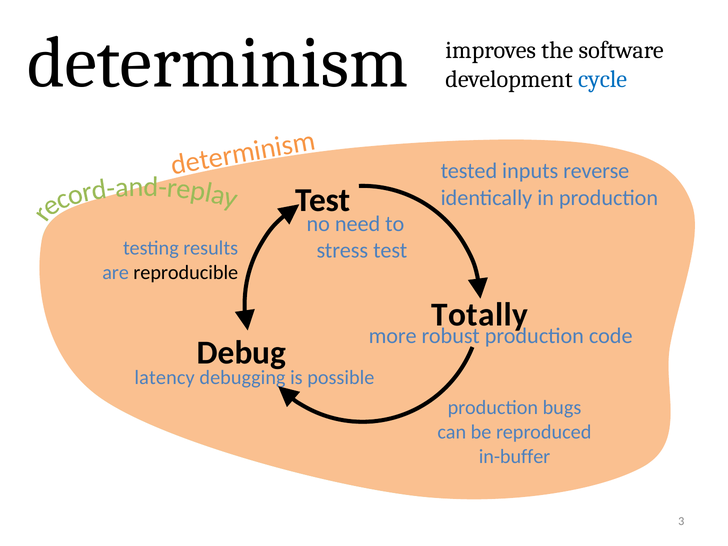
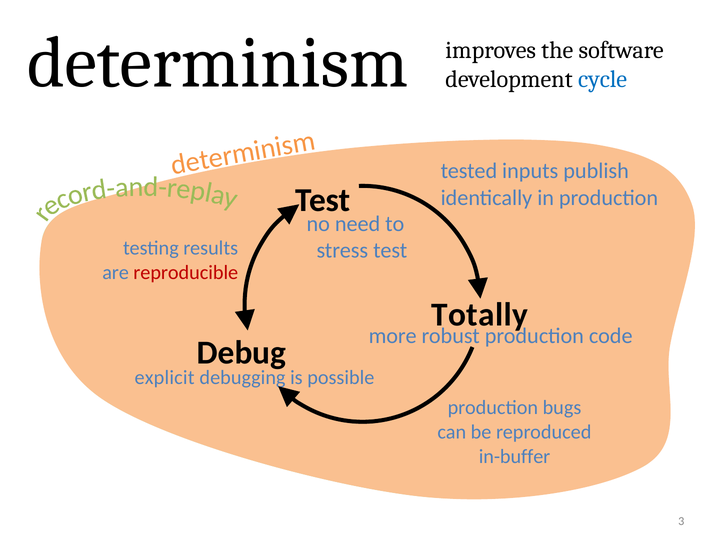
reverse: reverse -> publish
reproducible colour: black -> red
latency: latency -> explicit
